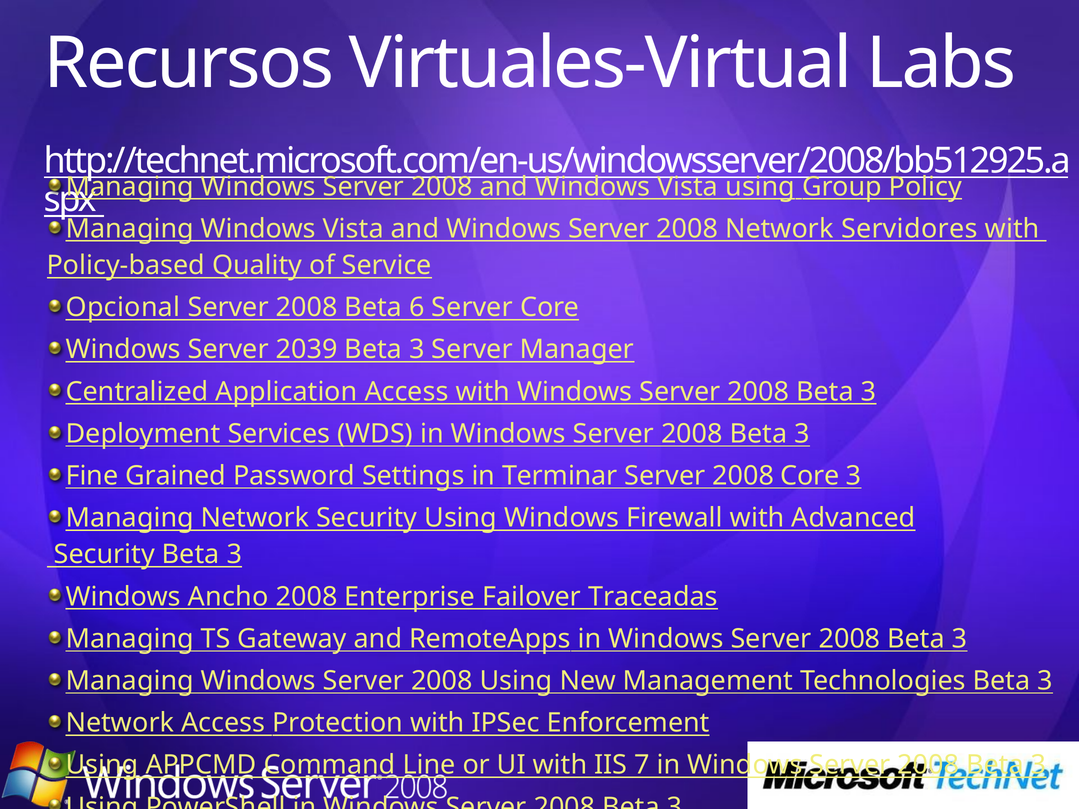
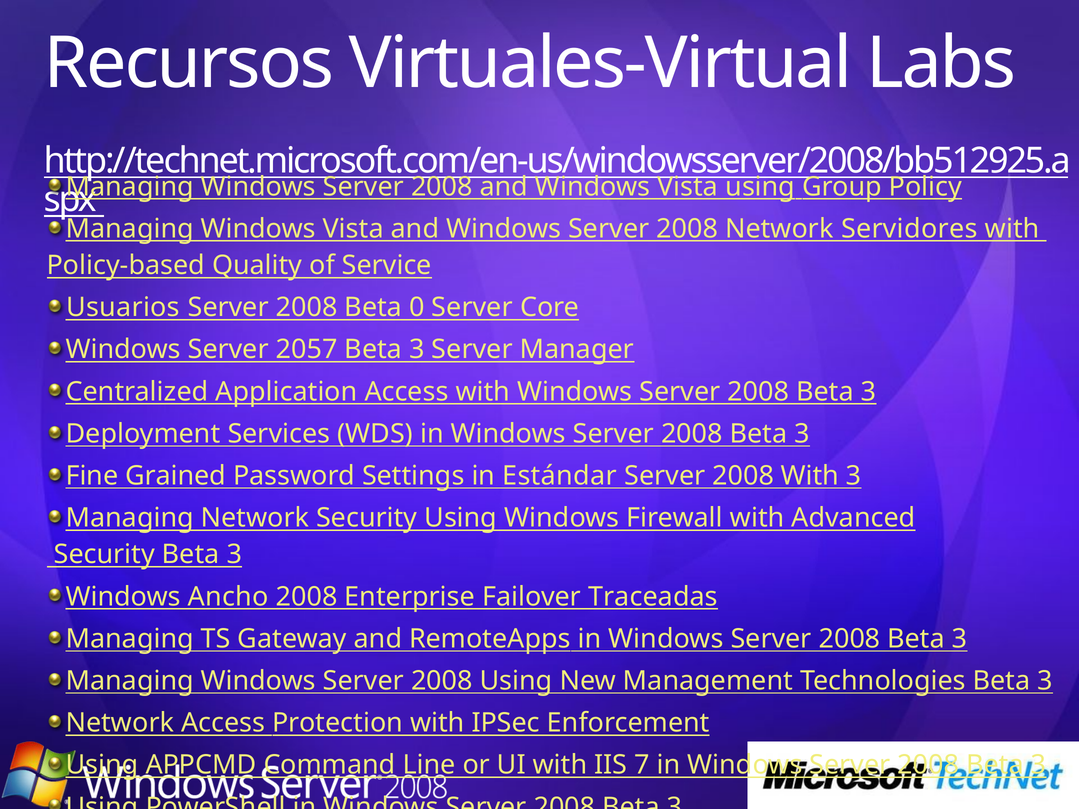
Opcional: Opcional -> Usuarios
6: 6 -> 0
2039: 2039 -> 2057
Terminar: Terminar -> Estándar
2008 Core: Core -> With
